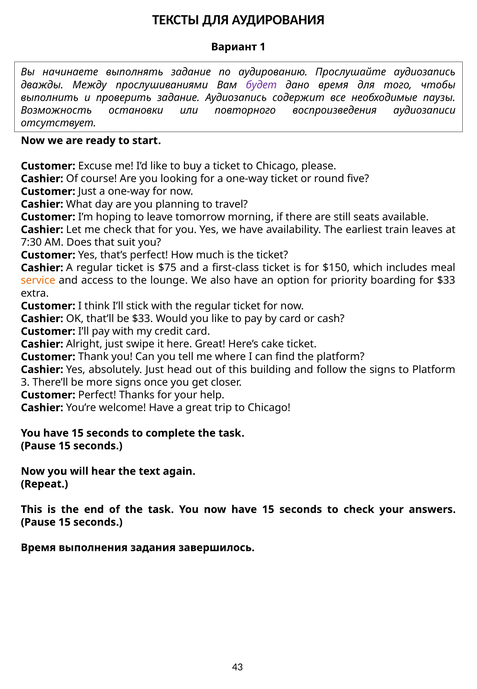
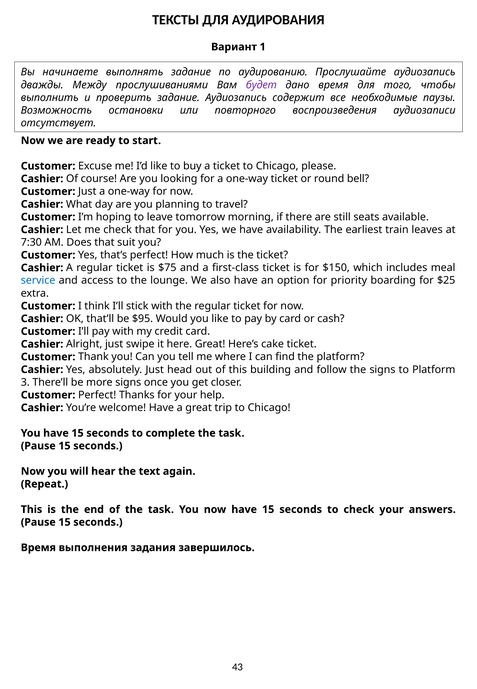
five: five -> bell
service colour: orange -> blue
for $33: $33 -> $25
be $33: $33 -> $95
